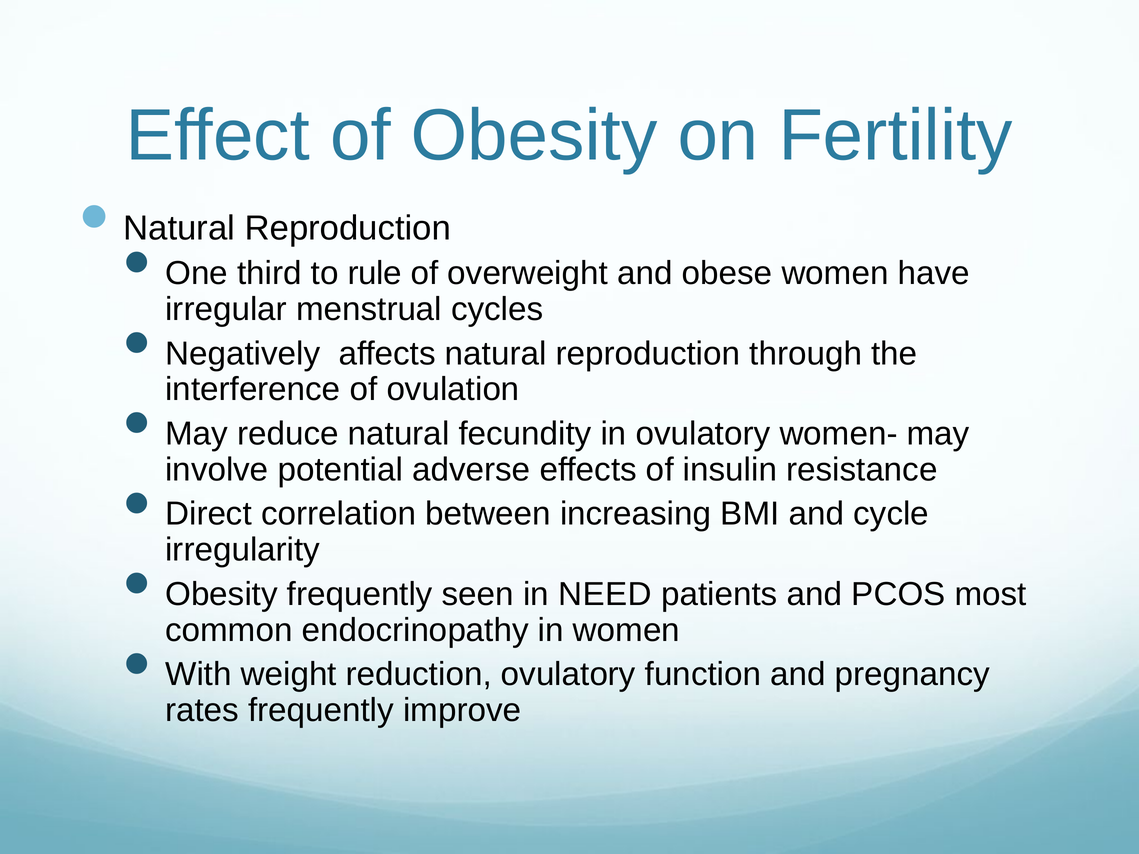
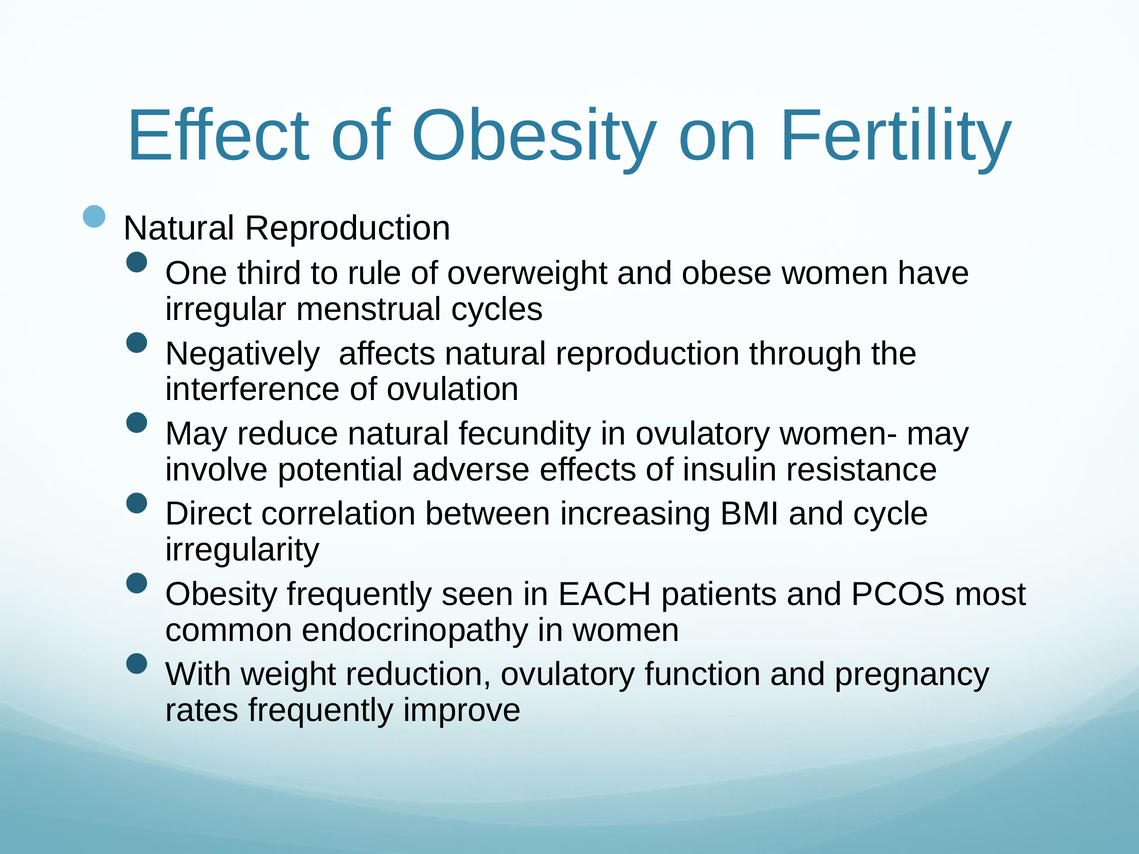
NEED: NEED -> EACH
